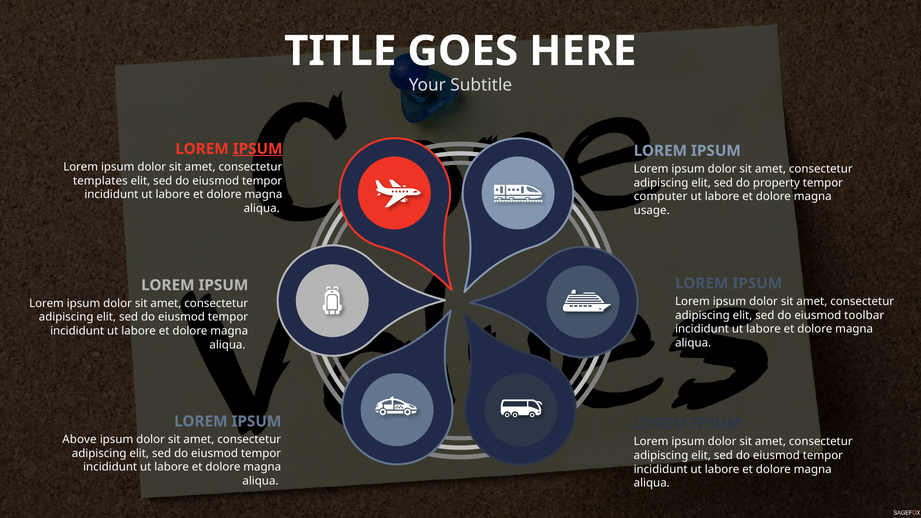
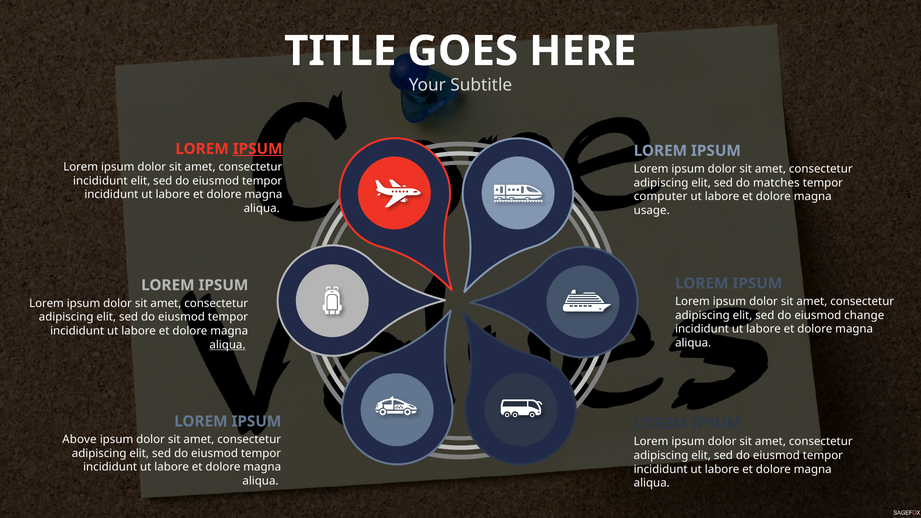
templates at (100, 181): templates -> incididunt
property: property -> matches
toolbar: toolbar -> change
aliqua at (227, 345) underline: none -> present
